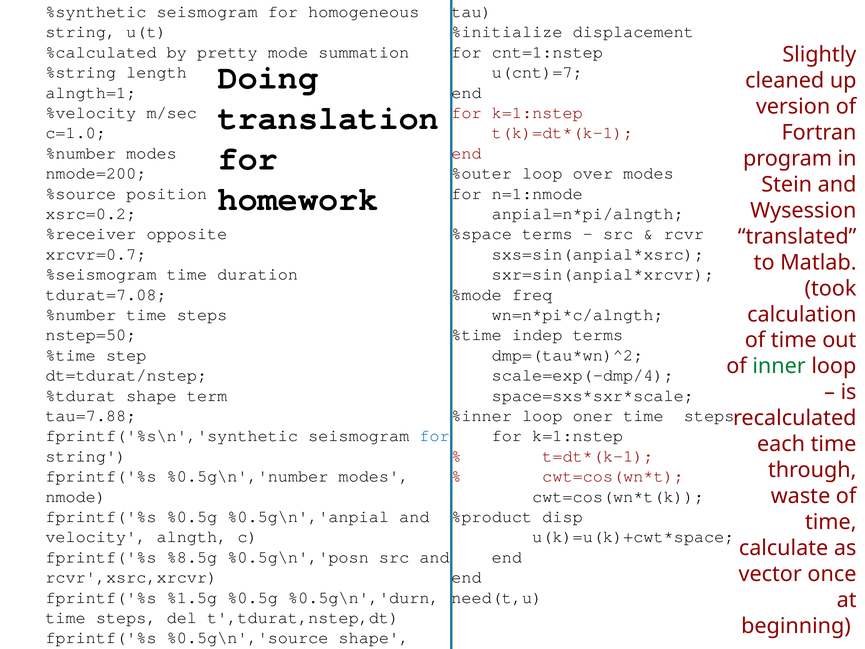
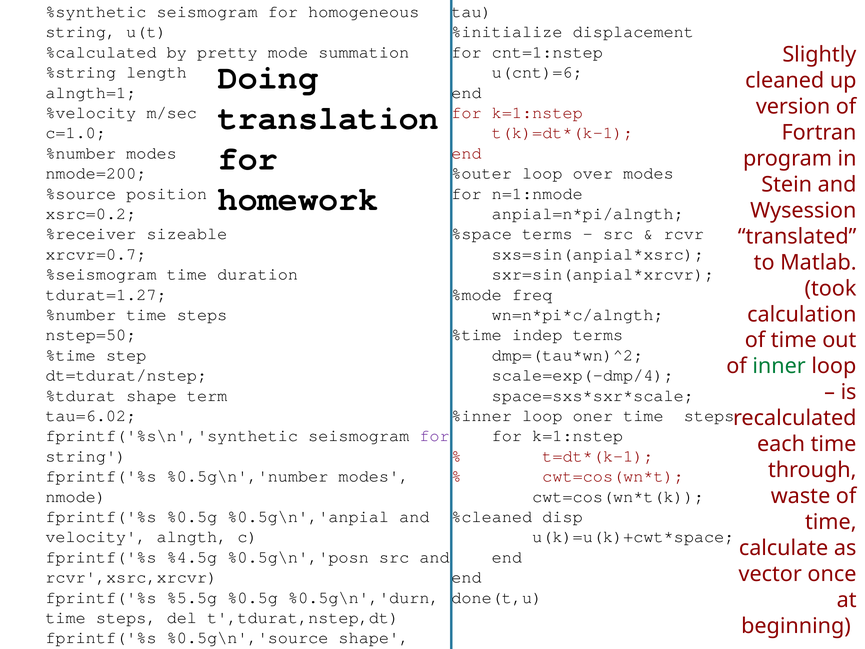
u(cnt)=7: u(cnt)=7 -> u(cnt)=6
opposite: opposite -> sizeable
tdurat=7.08: tdurat=7.08 -> tdurat=1.27
tau=7.88: tau=7.88 -> tau=6.02
for at (435, 436) colour: blue -> purple
%product: %product -> %cleaned
%8.5g: %8.5g -> %4.5g
%1.5g: %1.5g -> %5.5g
need(t,u: need(t,u -> done(t,u
